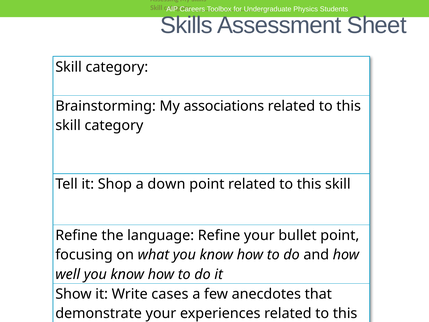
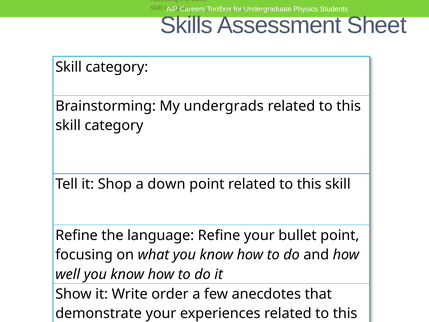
associations: associations -> undergrads
cases: cases -> order
